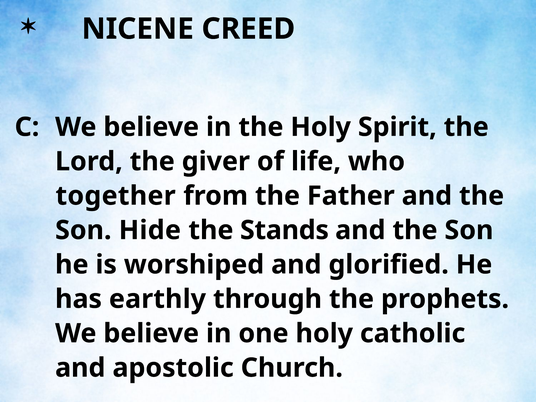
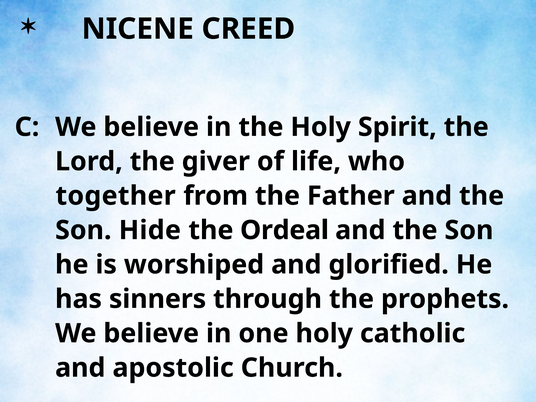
Stands: Stands -> Ordeal
earthly: earthly -> sinners
